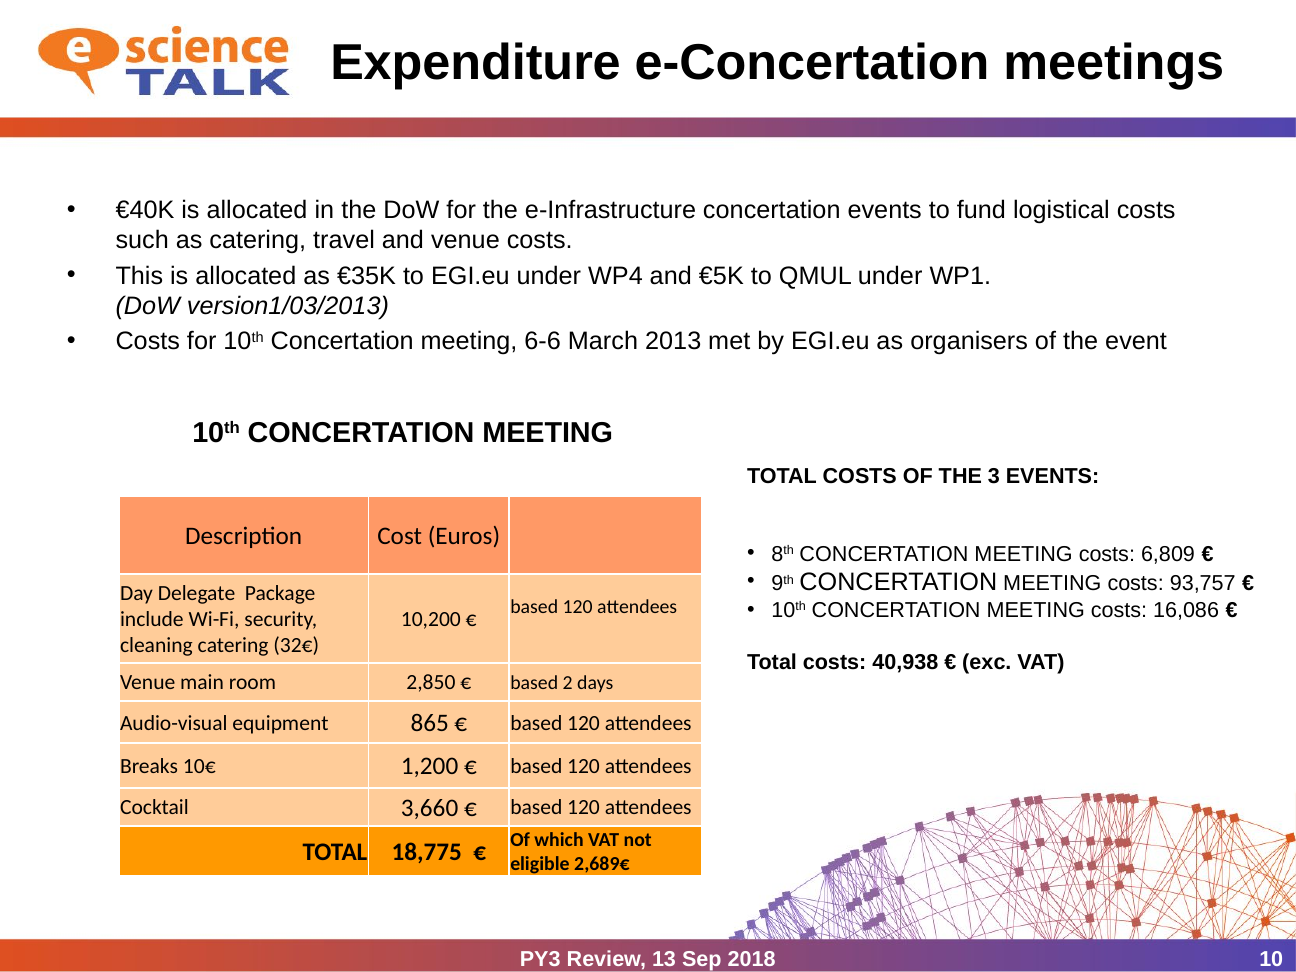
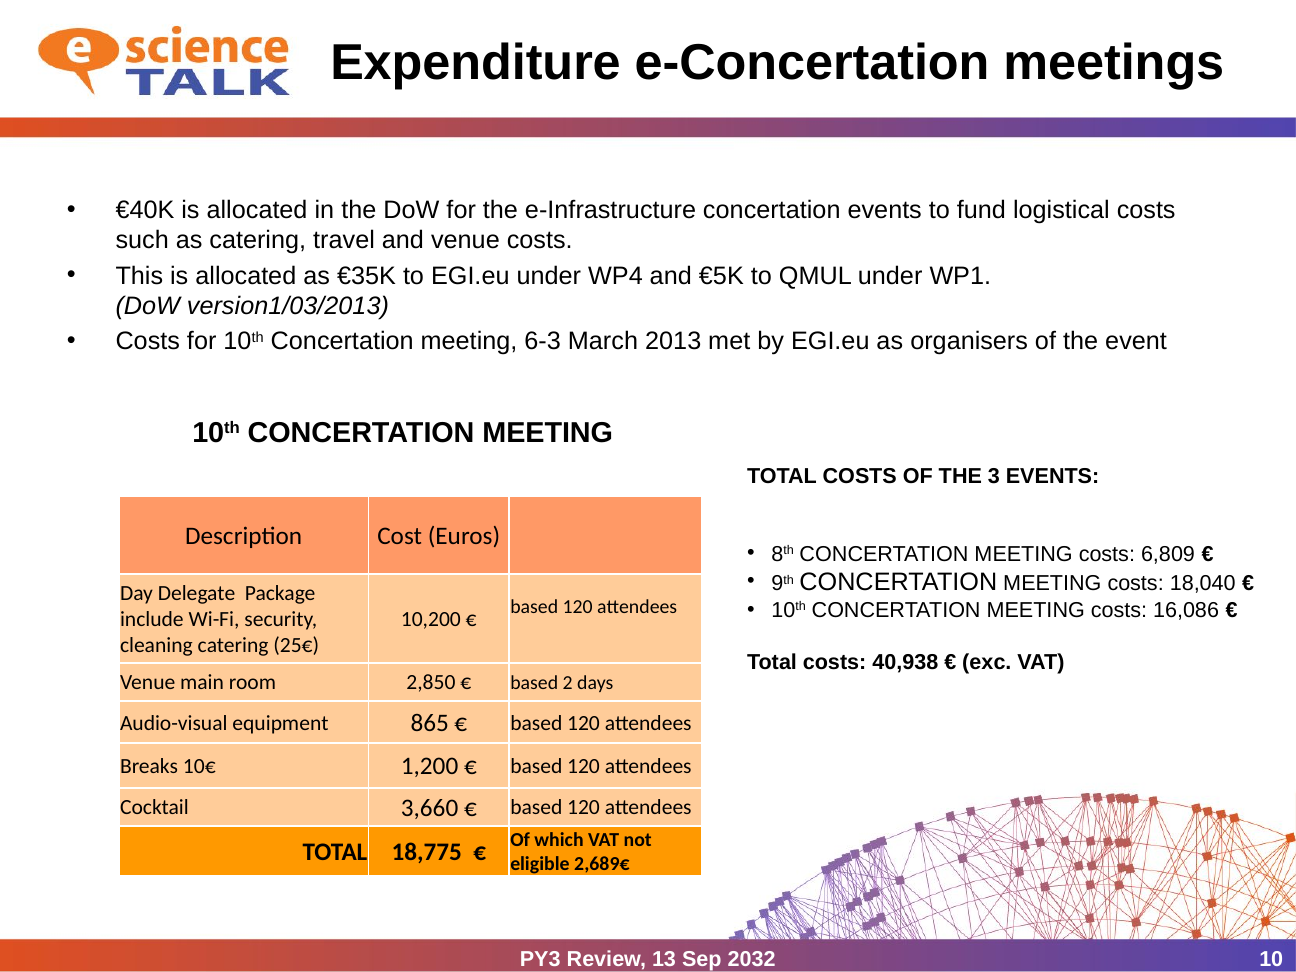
6-6: 6-6 -> 6-3
93,757: 93,757 -> 18,040
32€: 32€ -> 25€
2018: 2018 -> 2032
